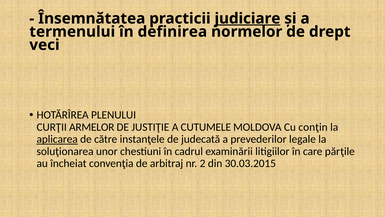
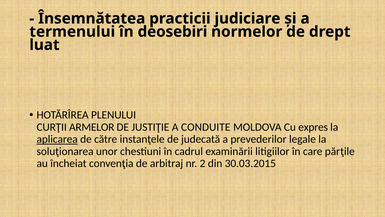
judiciare underline: present -> none
definirea: definirea -> deosebiri
veci: veci -> luat
CUTUMELE: CUTUMELE -> CONDUITE
conţin: conţin -> expres
